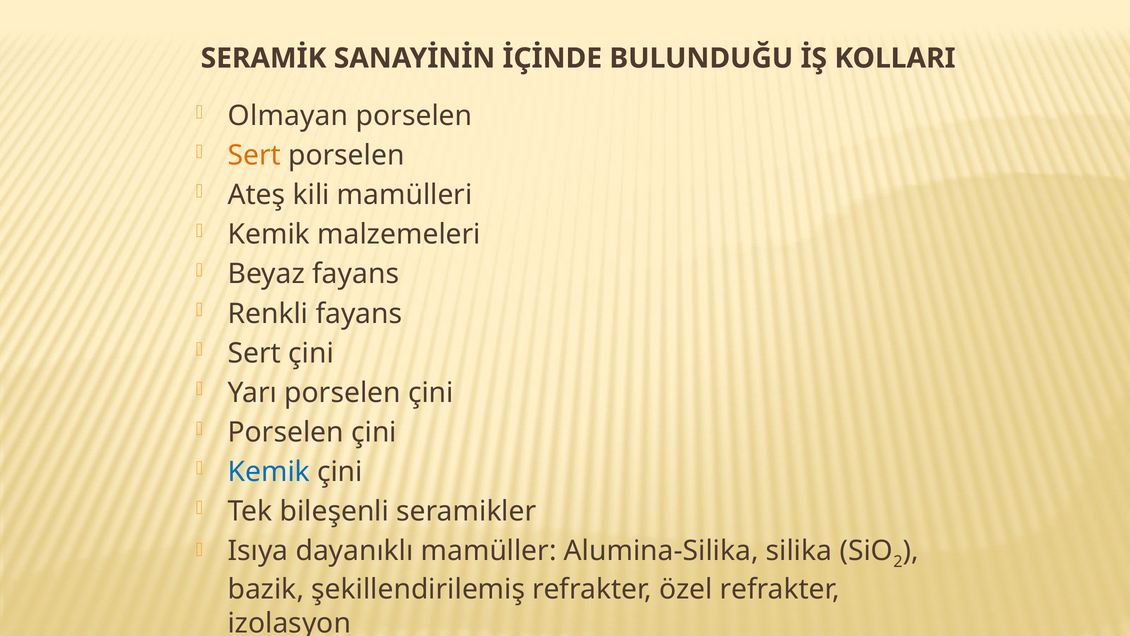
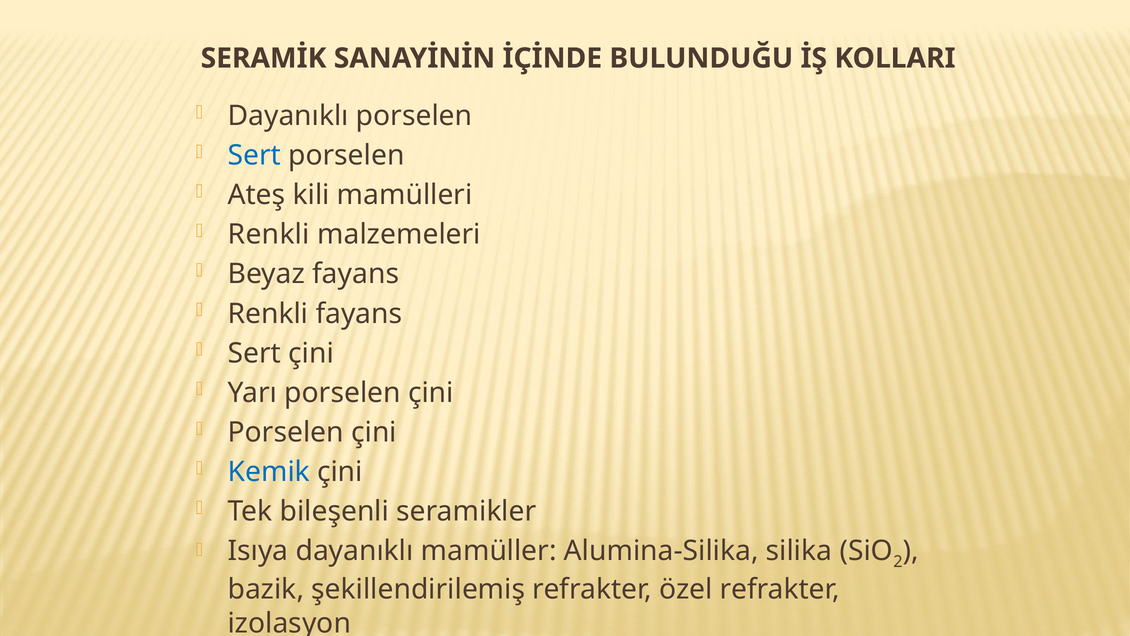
Olmayan at (288, 116): Olmayan -> Dayanıklı
Sert at (254, 155) colour: orange -> blue
Kemik at (269, 234): Kemik -> Renkli
